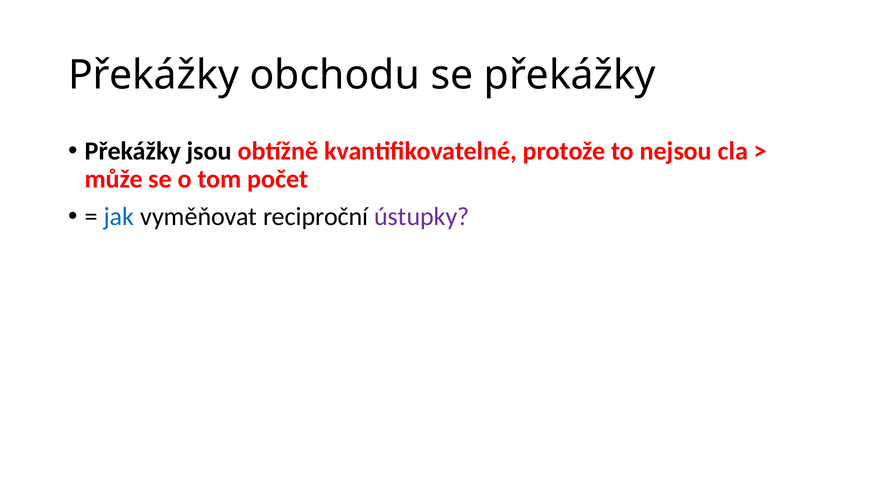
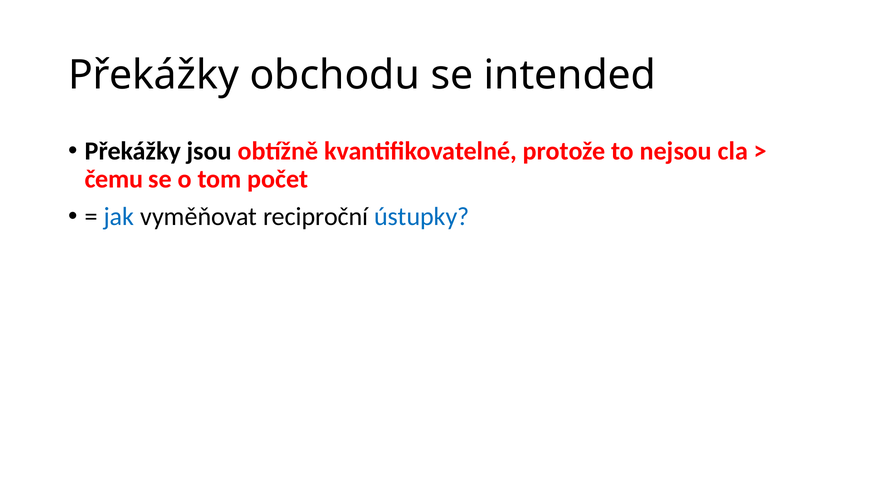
se překážky: překážky -> intended
může: může -> čemu
ústupky colour: purple -> blue
